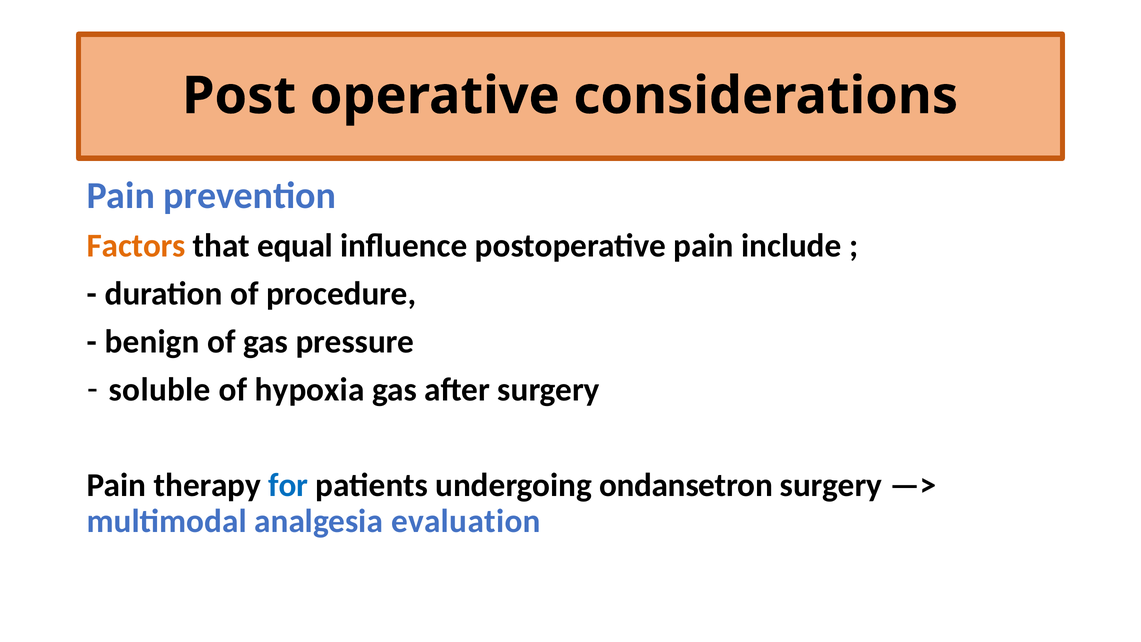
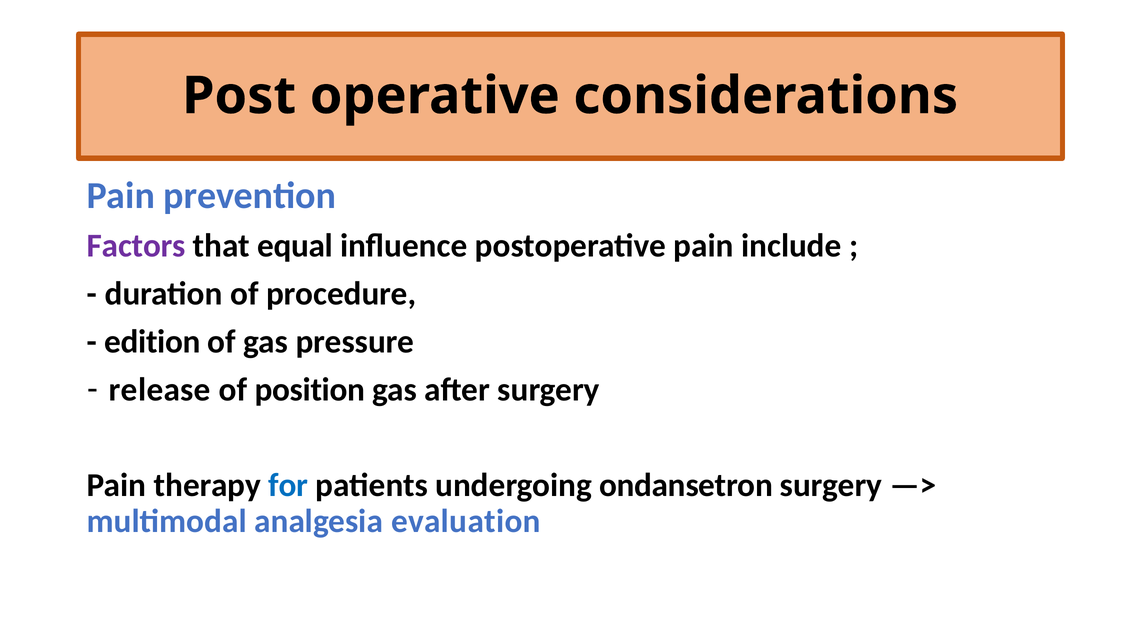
Factors colour: orange -> purple
benign: benign -> edition
soluble: soluble -> release
hypoxia: hypoxia -> position
